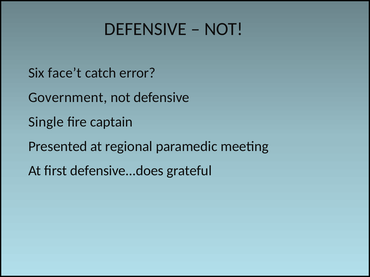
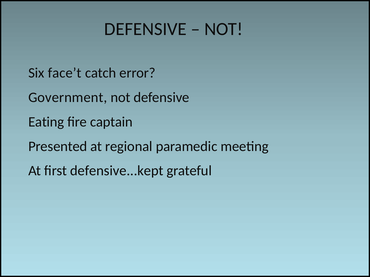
Single: Single -> Eating
defensive...does: defensive...does -> defensive...kept
